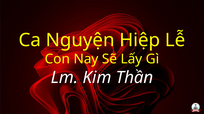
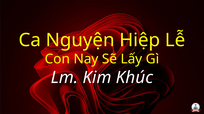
Thần: Thần -> Khúc
